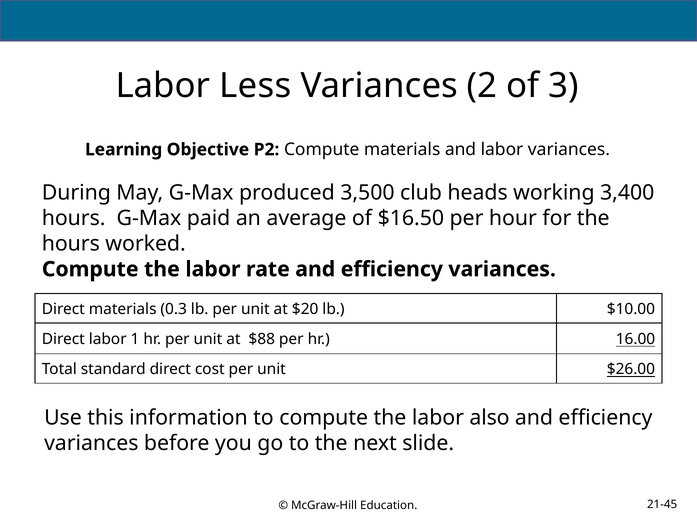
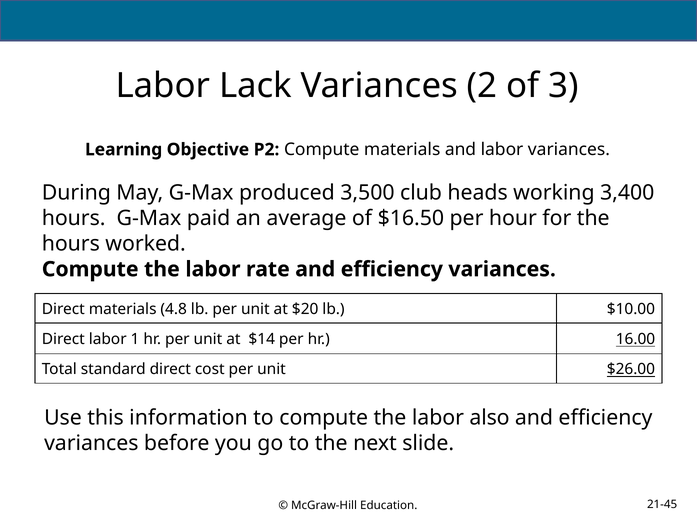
Less: Less -> Lack
0.3: 0.3 -> 4.8
$88: $88 -> $14
